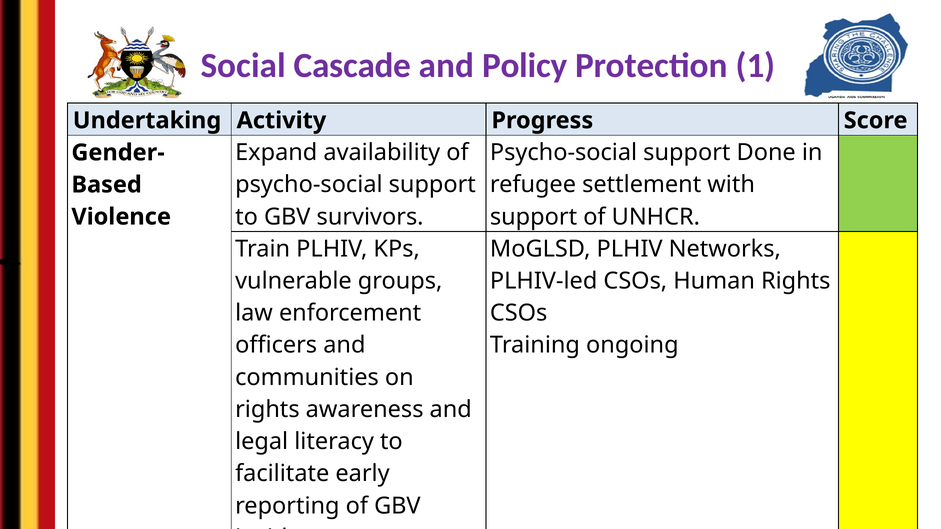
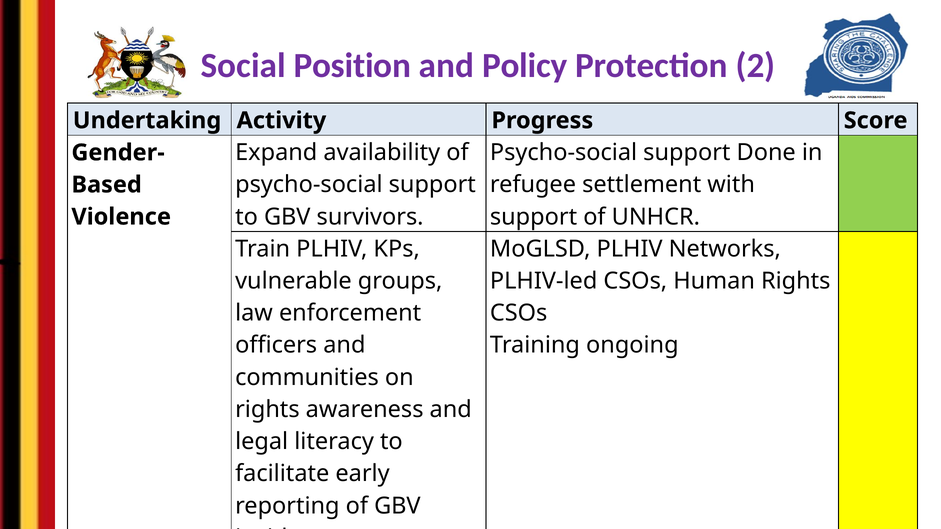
Social Cascade: Cascade -> Position
1: 1 -> 2
